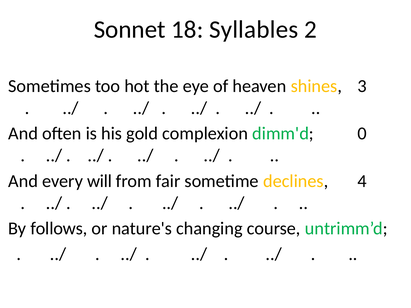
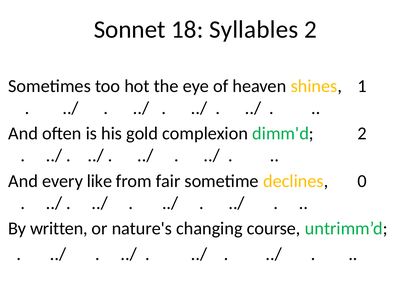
3: 3 -> 1
dimm'd 0: 0 -> 2
will: will -> like
4: 4 -> 0
follows: follows -> written
